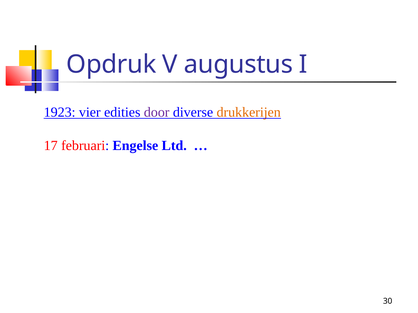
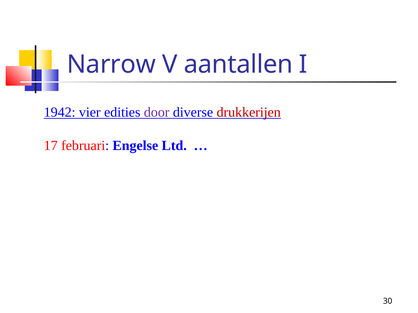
Opdruk: Opdruk -> Narrow
augustus: augustus -> aantallen
1923: 1923 -> 1942
drukkerijen colour: orange -> red
